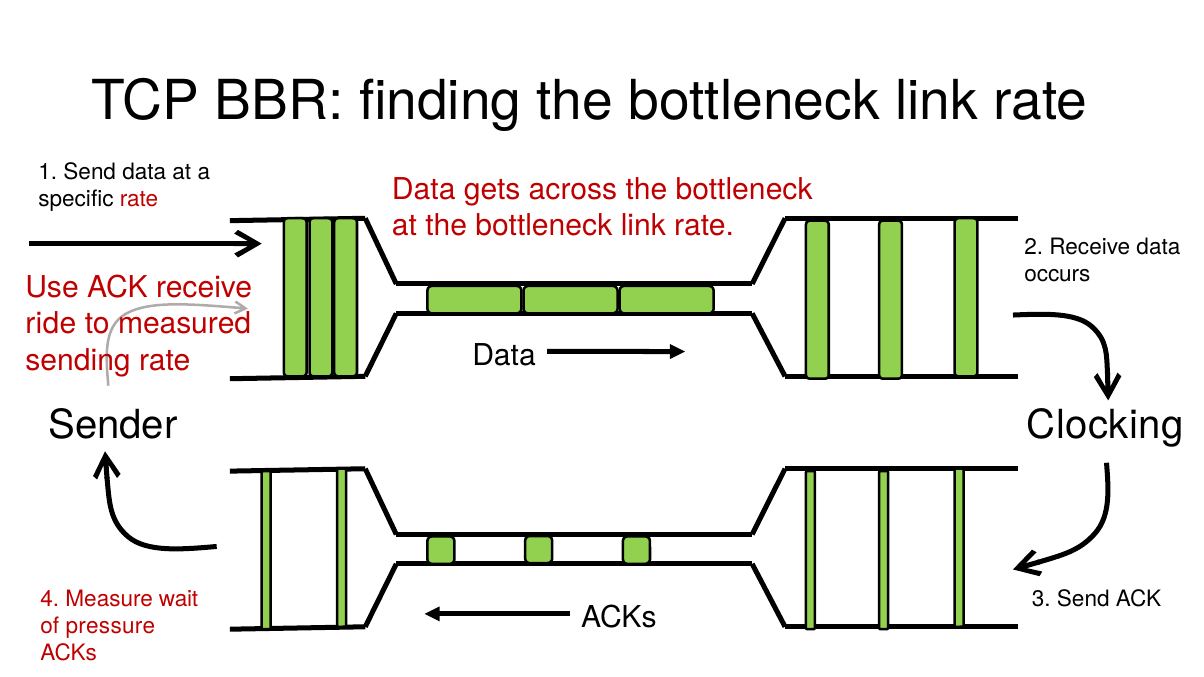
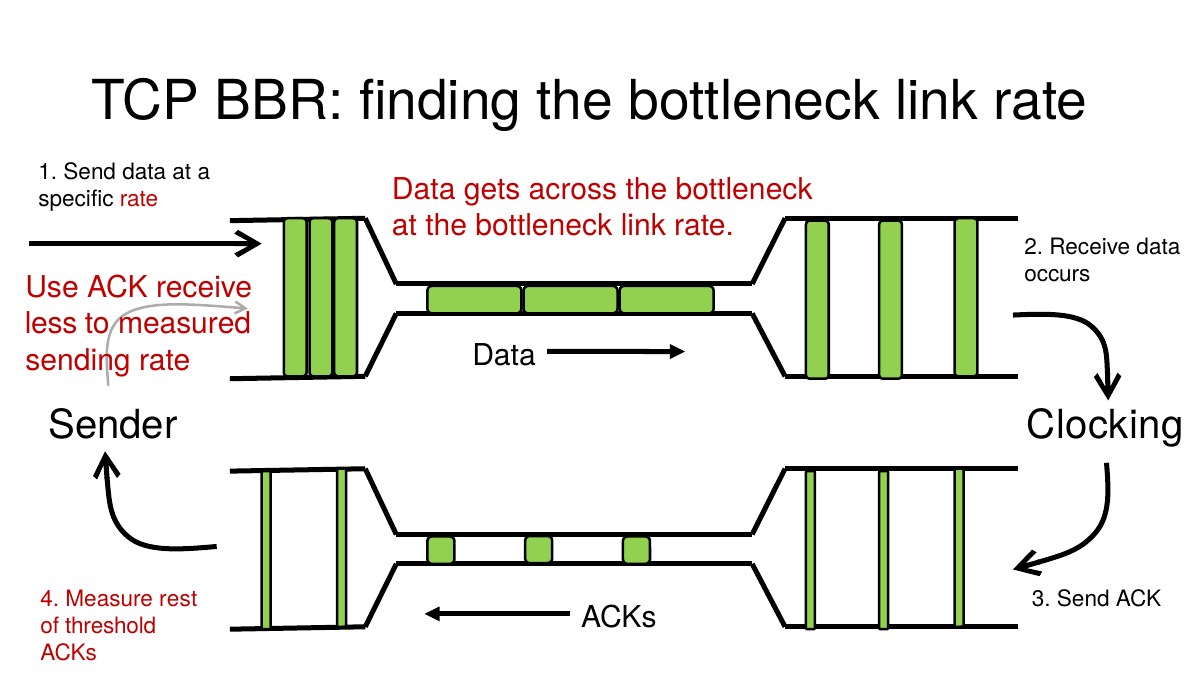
ride: ride -> less
wait: wait -> rest
pressure: pressure -> threshold
